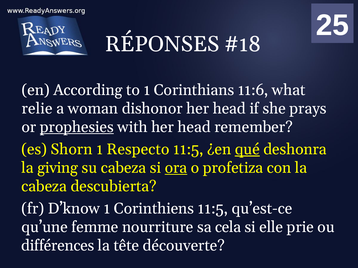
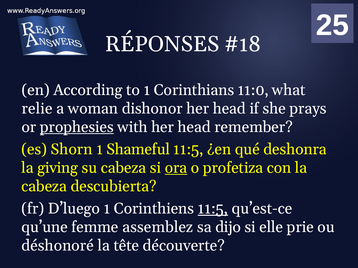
11:6: 11:6 -> 11:0
Respecto: Respecto -> Shameful
qué underline: present -> none
D’know: D’know -> D’luego
11:5 at (213, 209) underline: none -> present
nourriture: nourriture -> assemblez
cela: cela -> dijo
différences: différences -> déshonoré
